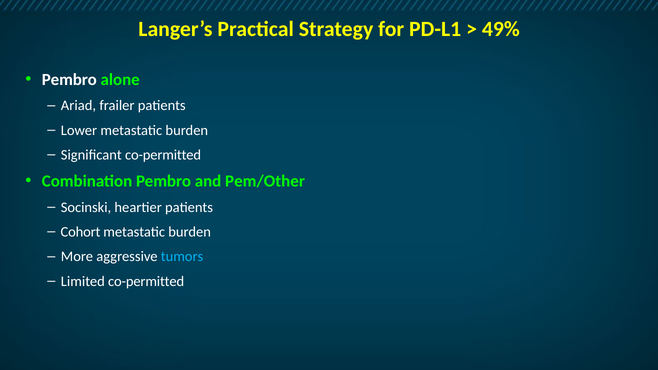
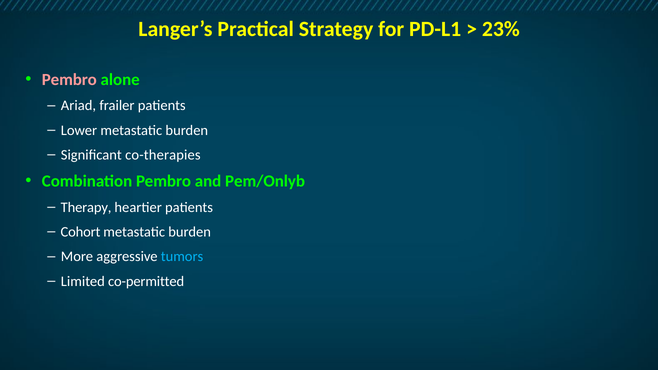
49%: 49% -> 23%
Pembro at (69, 80) colour: white -> pink
Significant co-permitted: co-permitted -> co-therapies
Pem/Other: Pem/Other -> Pem/Onlyb
Socinski: Socinski -> Therapy
